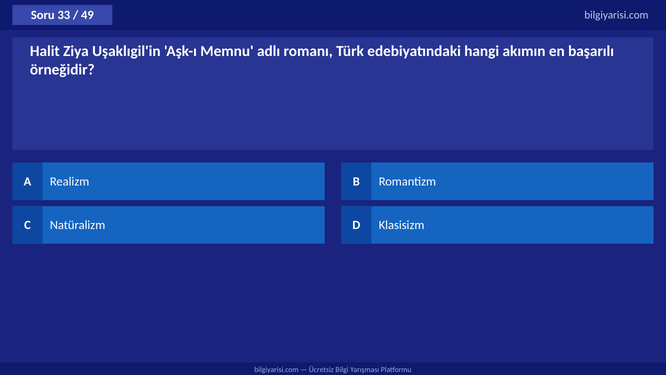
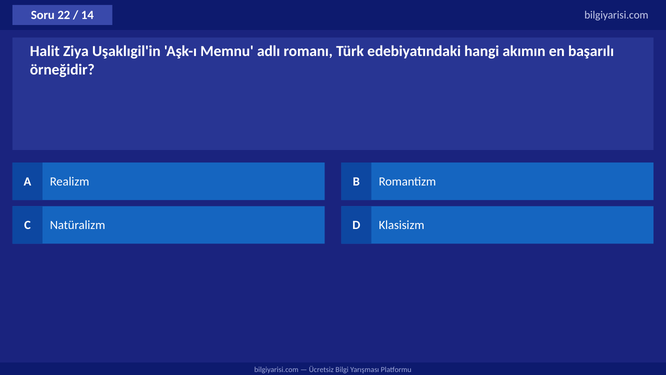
33: 33 -> 22
49: 49 -> 14
